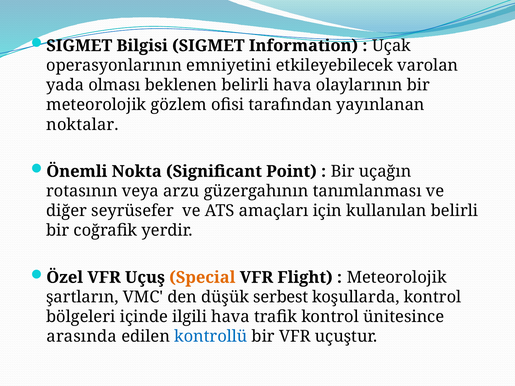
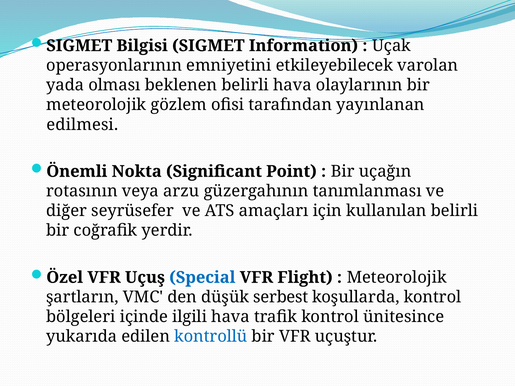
noktalar: noktalar -> edilmesi
Special colour: orange -> blue
arasında: arasında -> yukarıda
